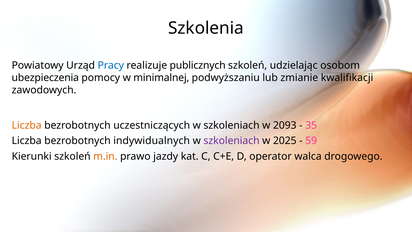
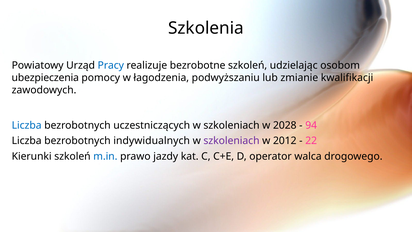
publicznych: publicznych -> bezrobotne
minimalnej: minimalnej -> łagodzenia
Liczba at (27, 125) colour: orange -> blue
2093: 2093 -> 2028
35: 35 -> 94
2025: 2025 -> 2012
59: 59 -> 22
m.in colour: orange -> blue
